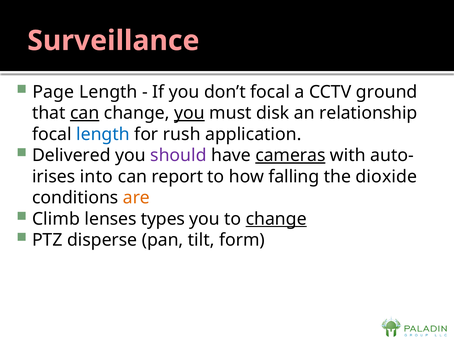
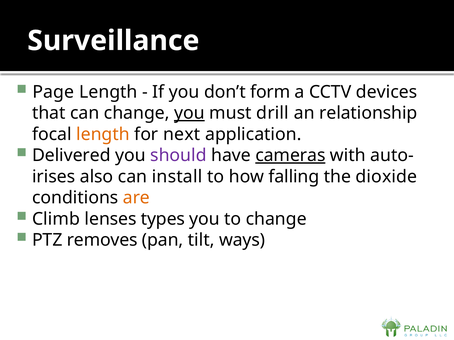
Surveillance colour: pink -> white
don’t focal: focal -> form
ground: ground -> devices
can at (85, 113) underline: present -> none
disk: disk -> drill
length at (103, 134) colour: blue -> orange
rush: rush -> next
into: into -> also
report: report -> install
change at (276, 219) underline: present -> none
disperse: disperse -> removes
form: form -> ways
